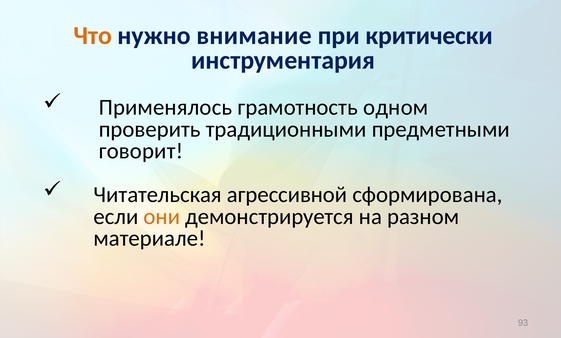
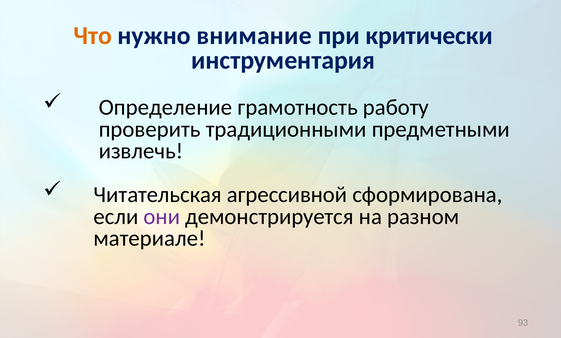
Применялось: Применялось -> Определение
одном: одном -> работу
говорит: говорит -> извлечь
они colour: orange -> purple
